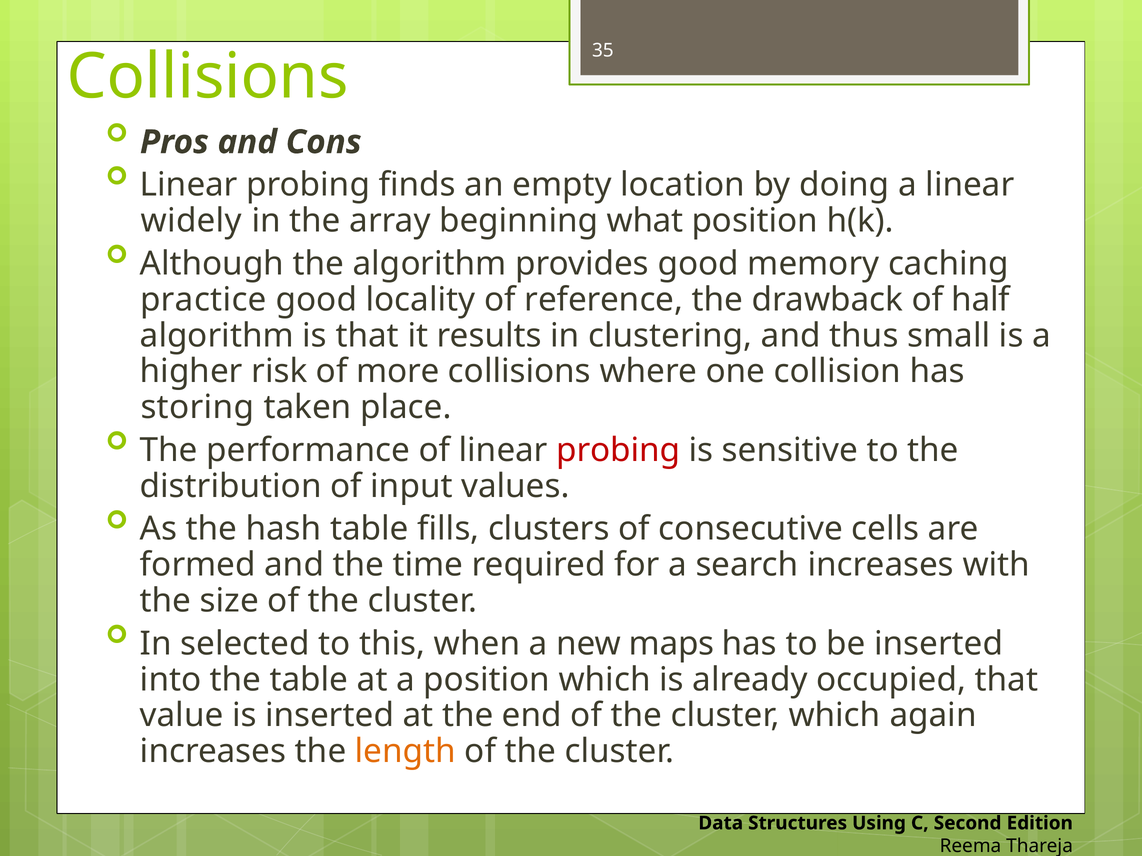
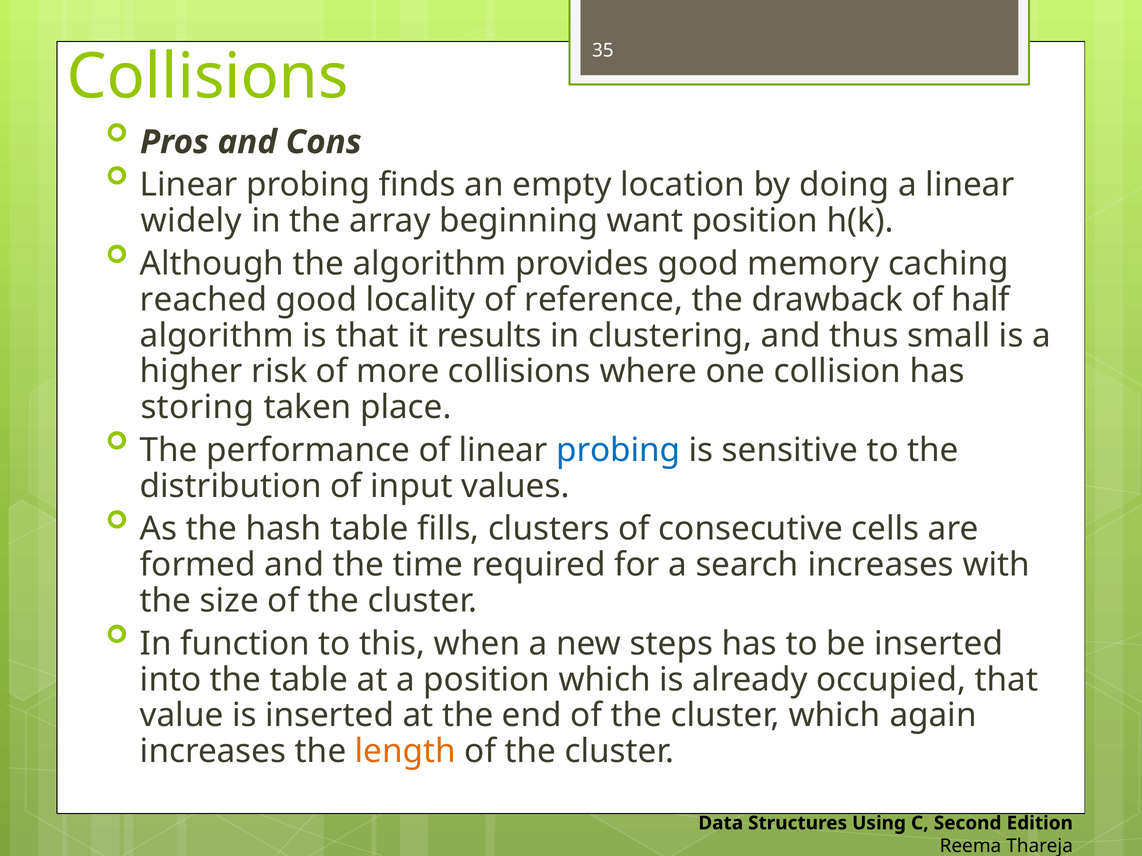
what: what -> want
practice: practice -> reached
probing at (618, 450) colour: red -> blue
selected: selected -> function
maps: maps -> steps
